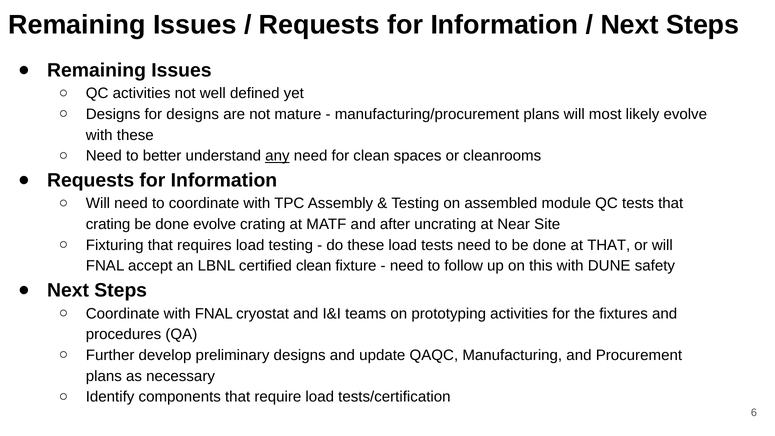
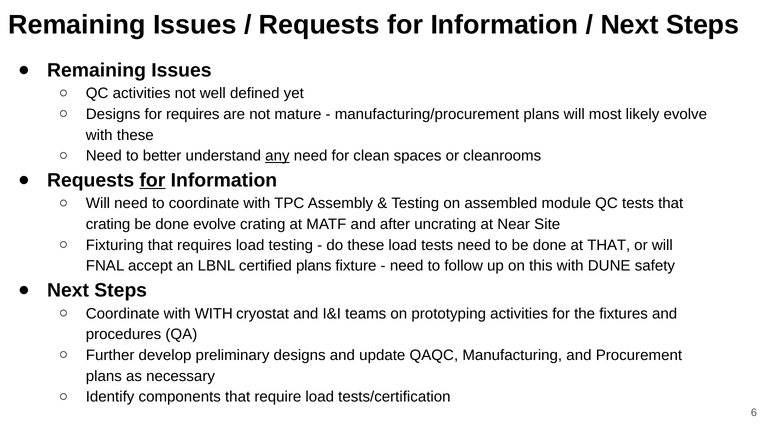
for designs: designs -> requires
for at (152, 180) underline: none -> present
certified clean: clean -> plans
with FNAL: FNAL -> WITH
